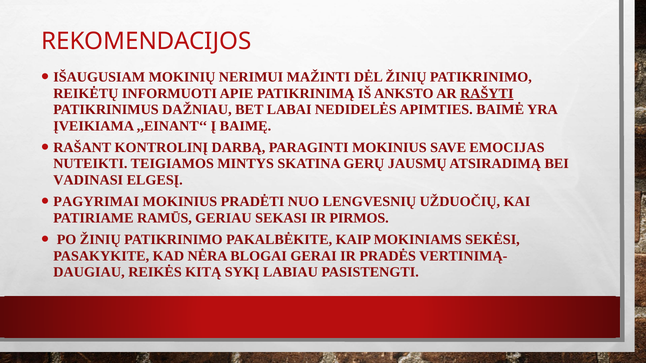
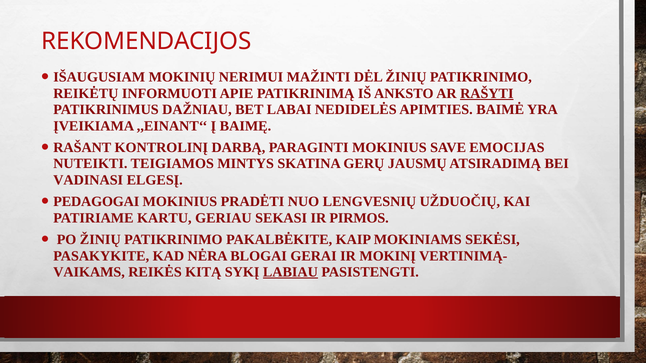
PAGYRIMAI: PAGYRIMAI -> PEDAGOGAI
RAMŪS: RAMŪS -> KARTU
PRADĖS: PRADĖS -> MOKINĮ
DAUGIAU: DAUGIAU -> VAIKAMS
LABIAU underline: none -> present
